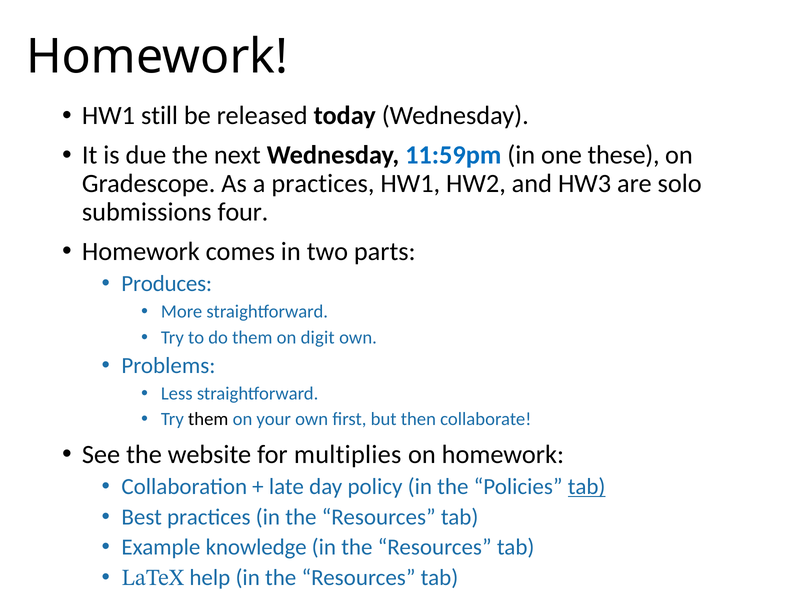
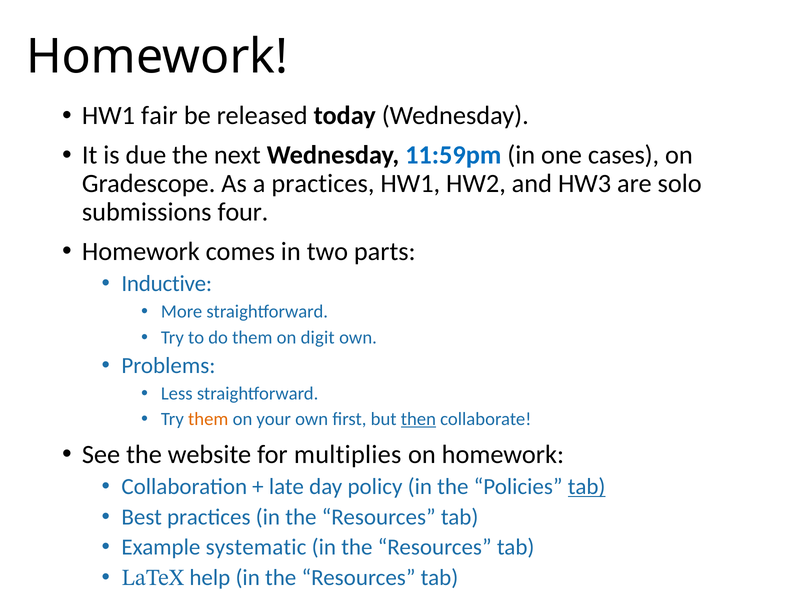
still: still -> fair
these: these -> cases
Produces: Produces -> Inductive
them at (208, 419) colour: black -> orange
then underline: none -> present
knowledge: knowledge -> systematic
